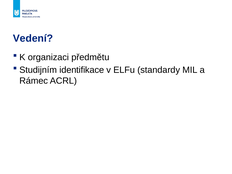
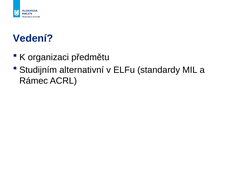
identifikace: identifikace -> alternativní
